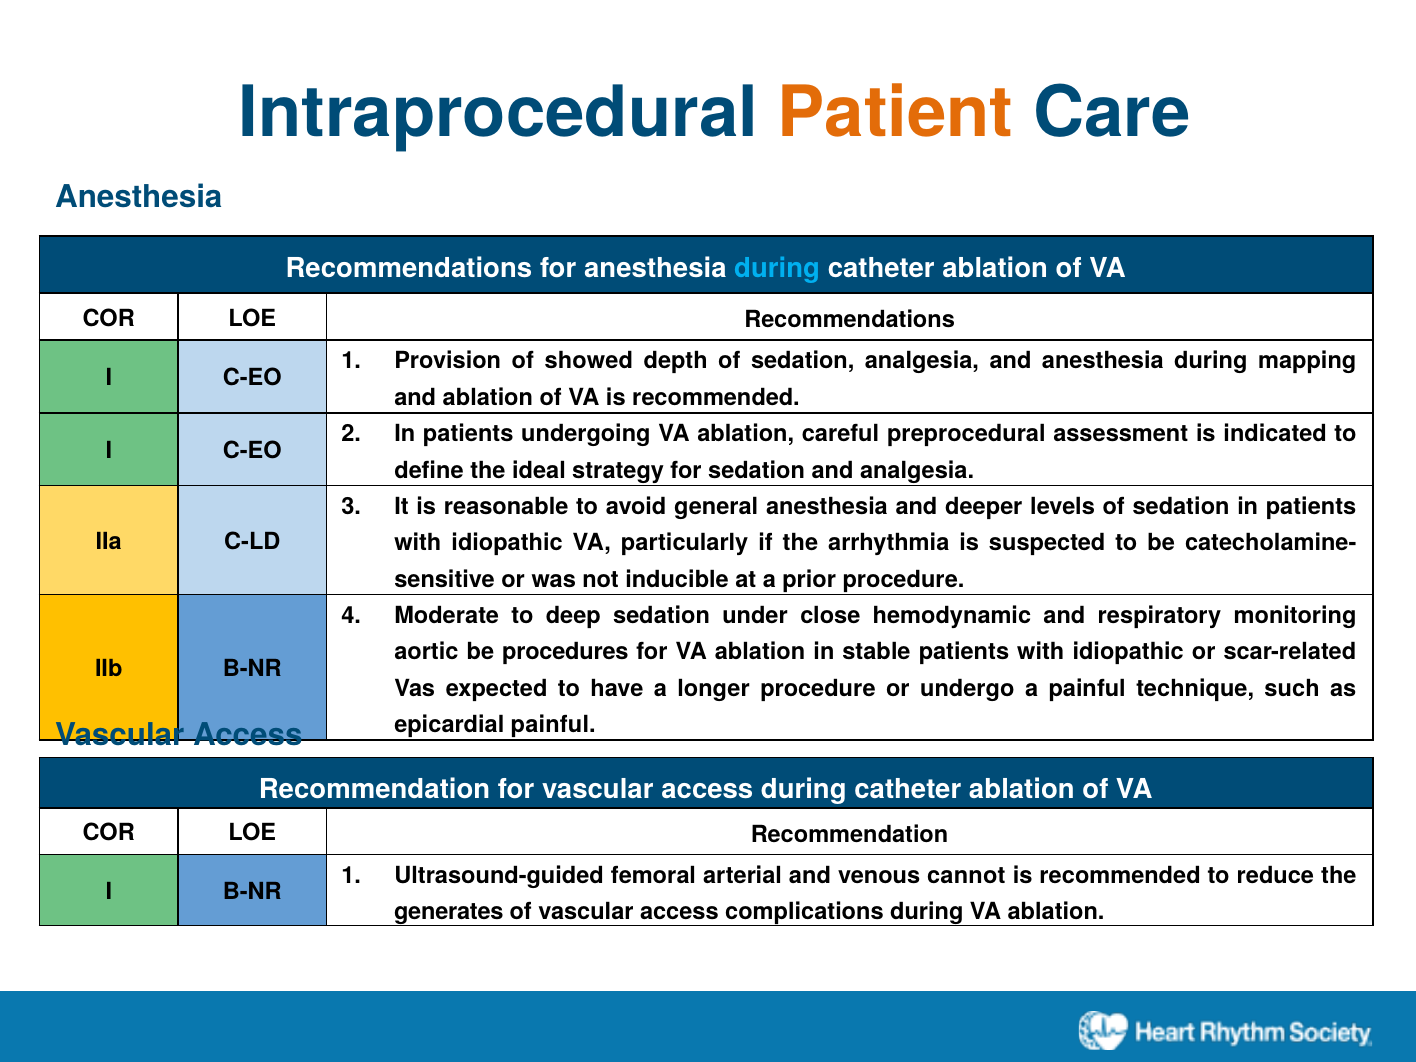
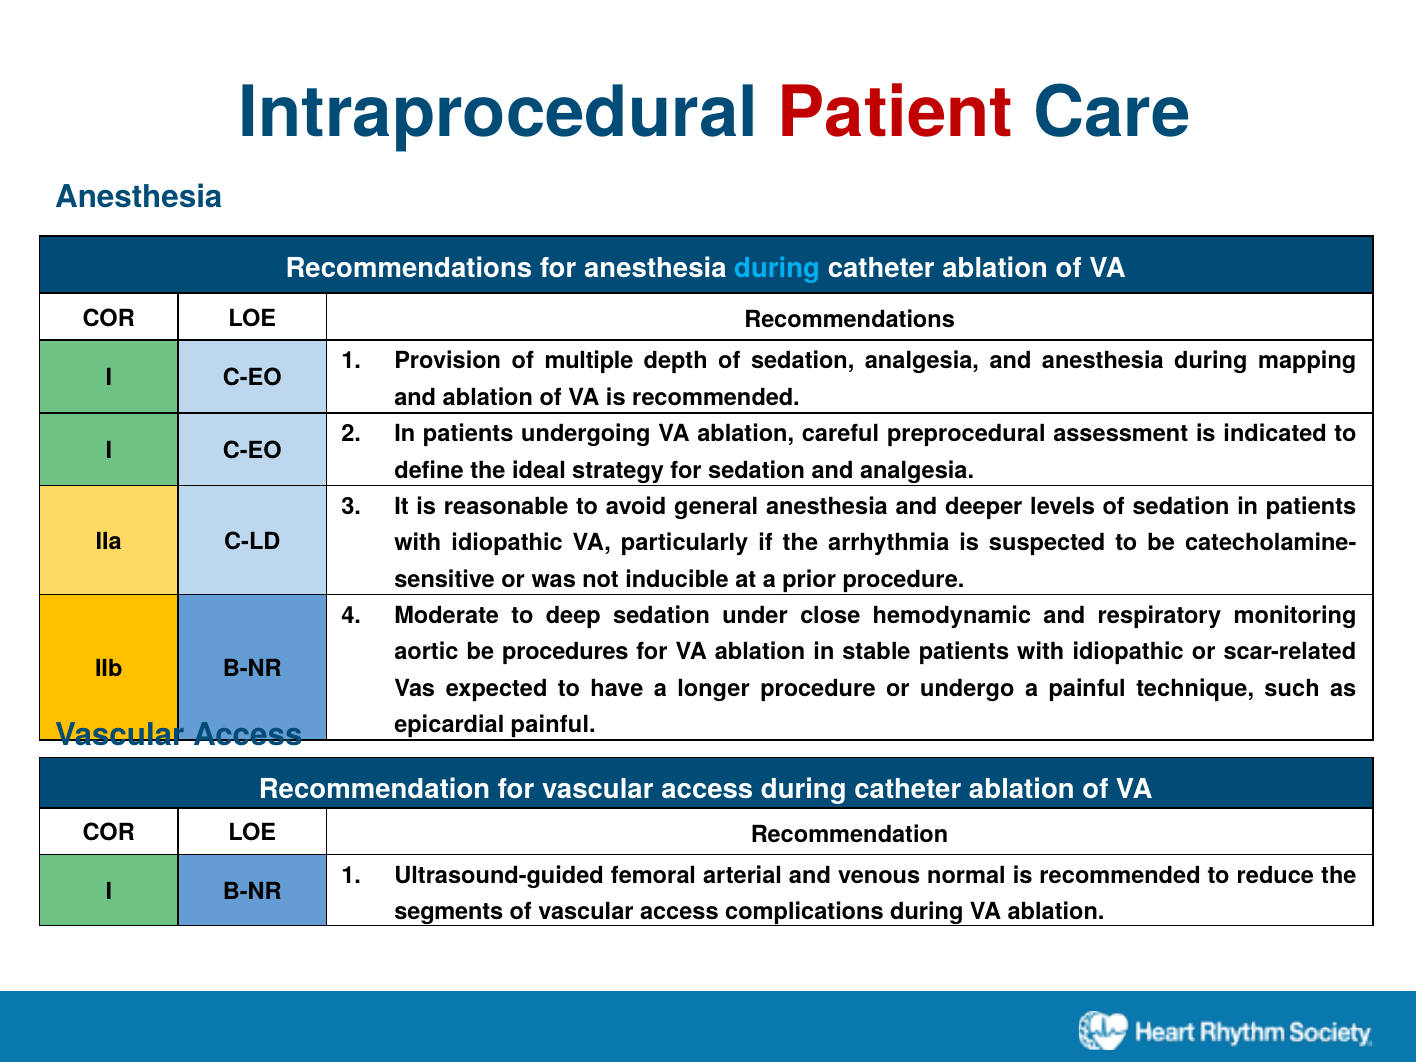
Patient colour: orange -> red
showed: showed -> multiple
cannot: cannot -> normal
generates: generates -> segments
